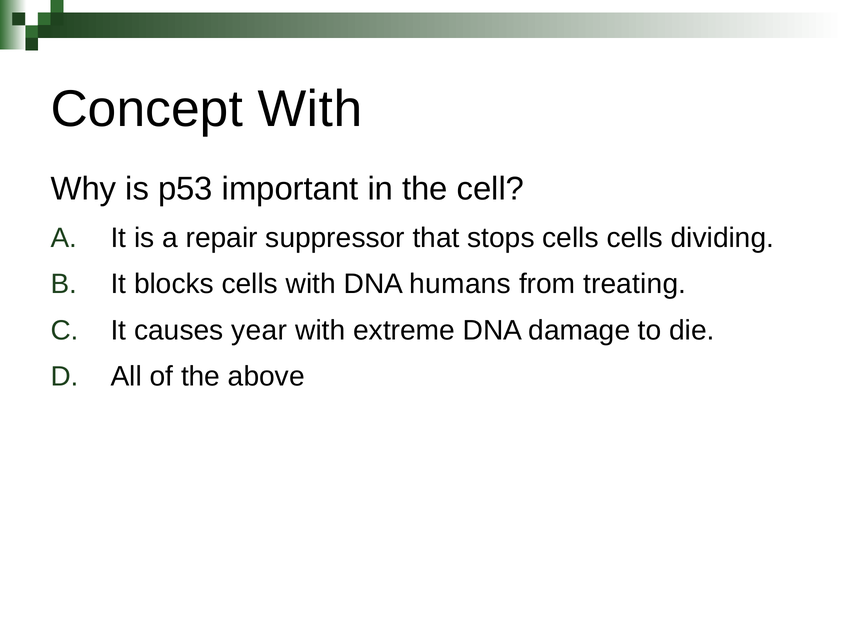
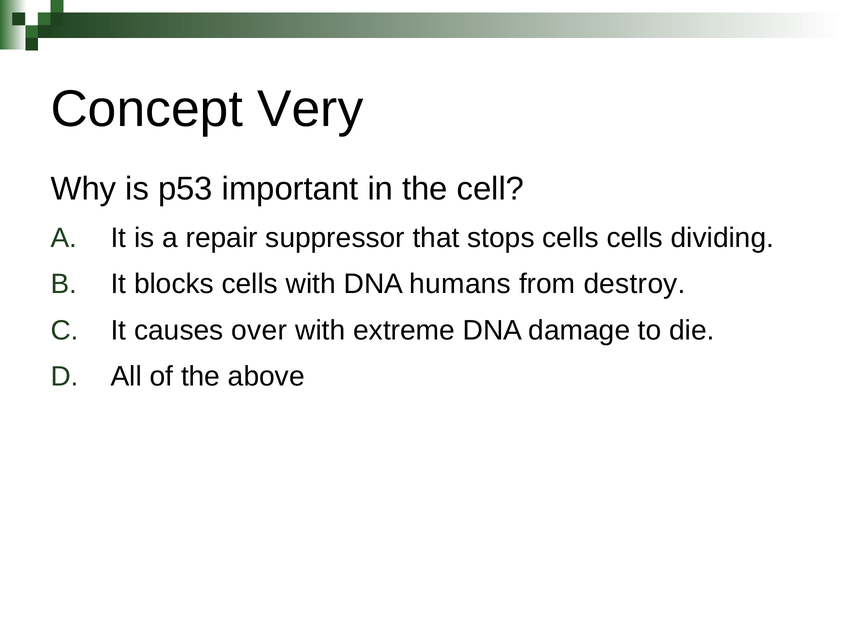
Concept With: With -> Very
treating: treating -> destroy
year: year -> over
